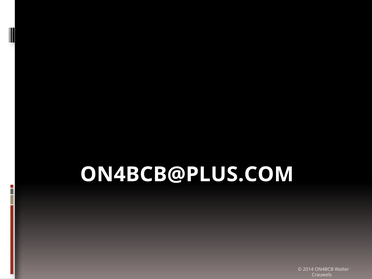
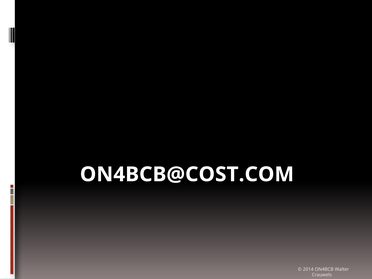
ON4BCB@PLUS.COM: ON4BCB@PLUS.COM -> ON4BCB@COST.COM
